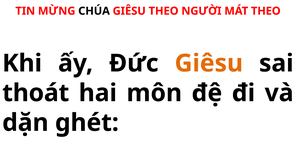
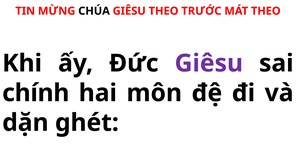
NGƯỜI: NGƯỜI -> TRƯỚC
Giêsu at (209, 63) colour: orange -> purple
thoát: thoát -> chính
